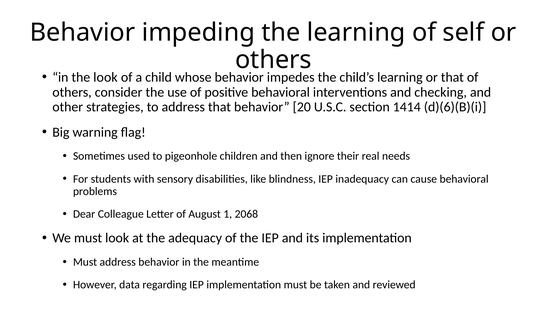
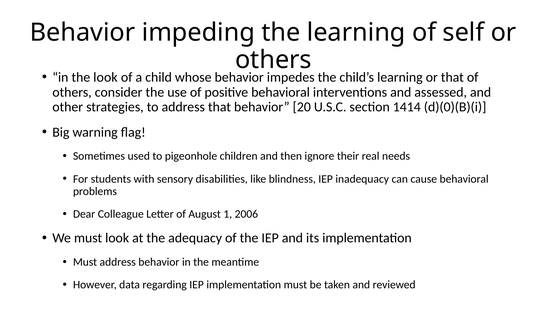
checking: checking -> assessed
d)(6)(B)(i: d)(6)(B)(i -> d)(0)(B)(i
2068: 2068 -> 2006
